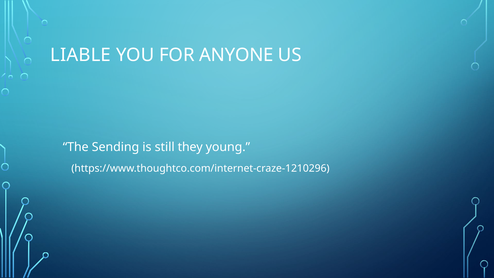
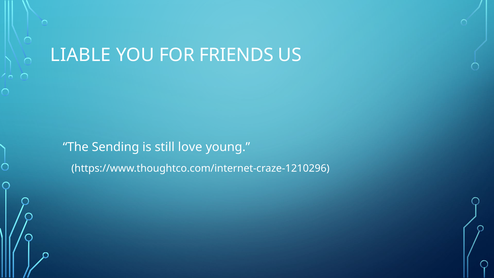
ANYONE: ANYONE -> FRIENDS
they: they -> love
